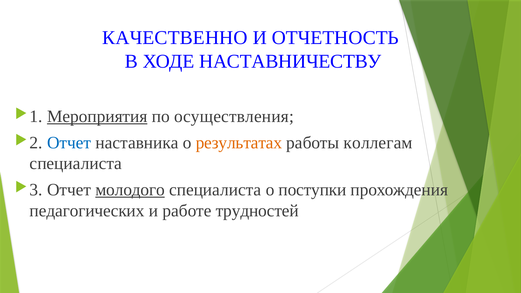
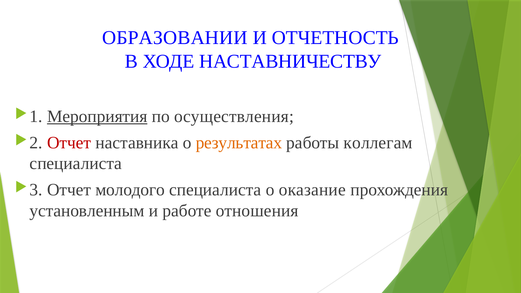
КАЧЕСТВЕННО: КАЧЕСТВЕННО -> ОБРАЗОВАНИИ
Отчет at (69, 143) colour: blue -> red
молодого underline: present -> none
поступки: поступки -> оказание
педагогических: педагогических -> установленным
трудностей: трудностей -> отношения
